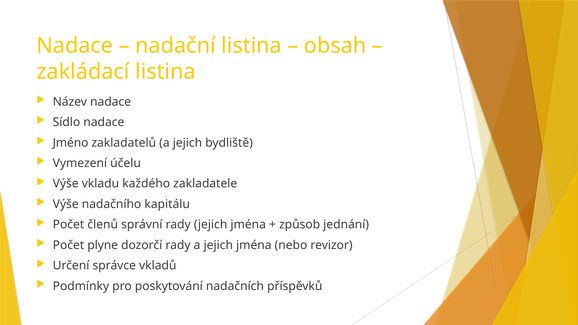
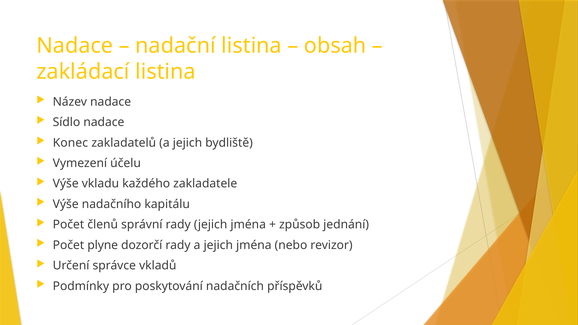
Jméno: Jméno -> Konec
